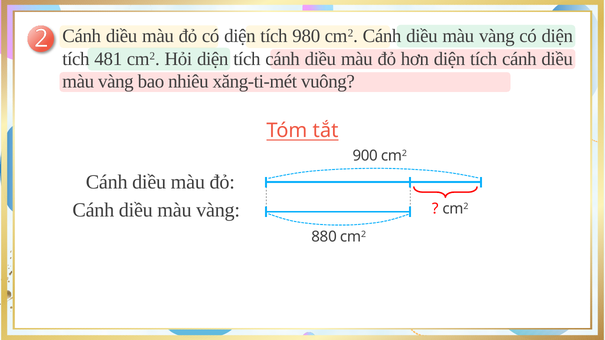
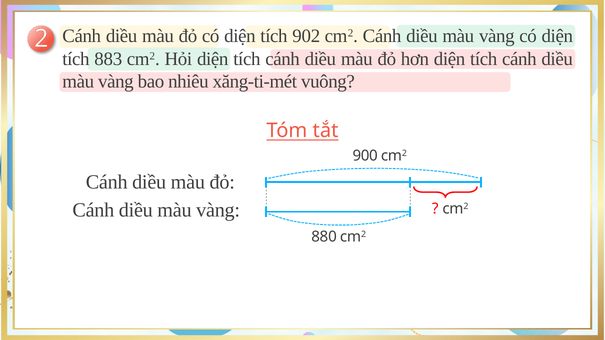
980: 980 -> 902
481: 481 -> 883
